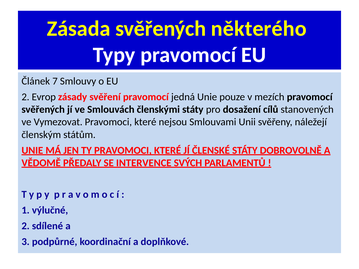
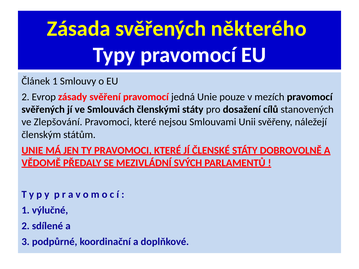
Článek 7: 7 -> 1
Vymezovat: Vymezovat -> Zlepšování
INTERVENCE: INTERVENCE -> MEZIVLÁDNÍ
